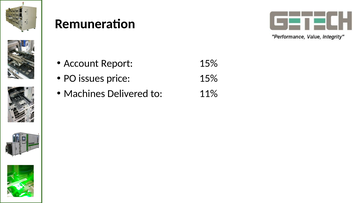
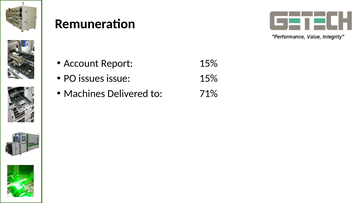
price: price -> issue
11%: 11% -> 71%
